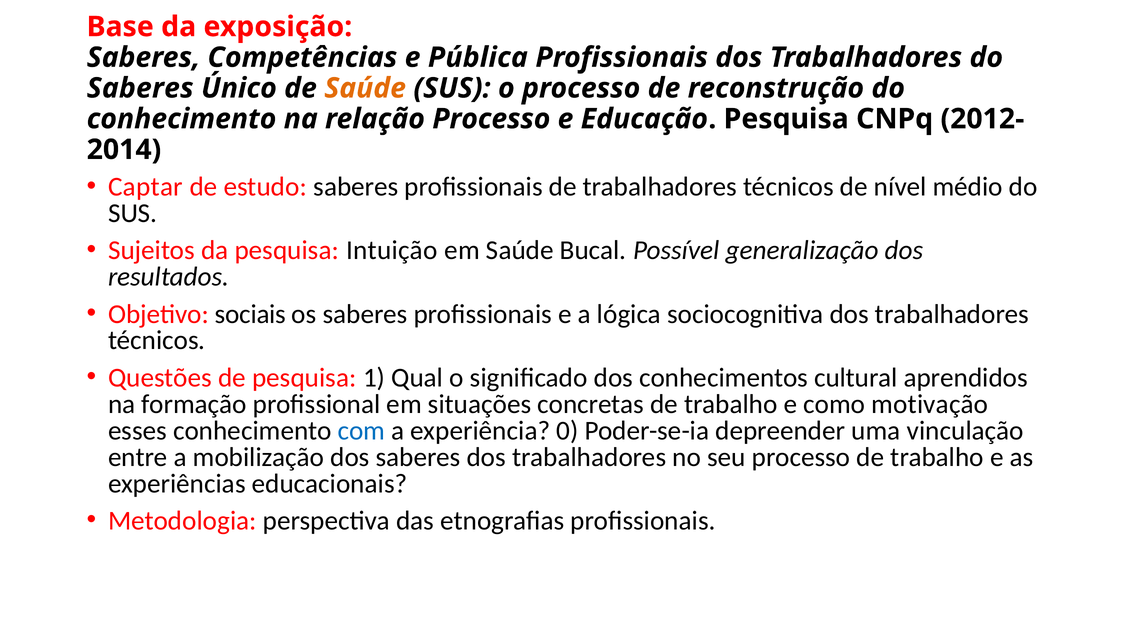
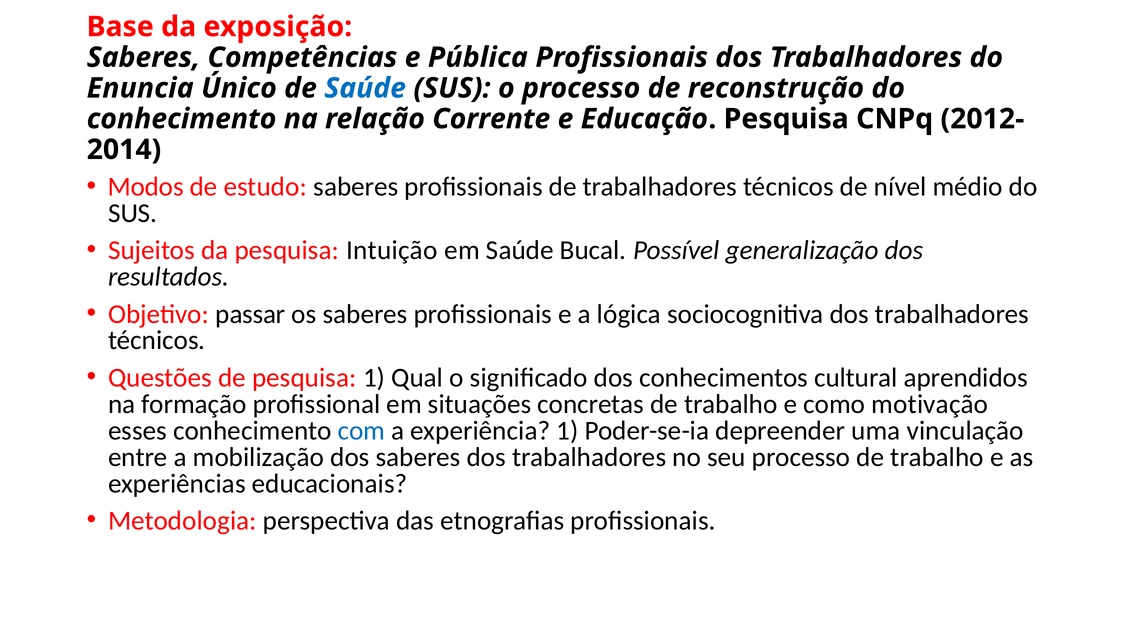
Saberes at (140, 88): Saberes -> Enuncia
Saúde at (365, 88) colour: orange -> blue
relação Processo: Processo -> Corrente
Captar: Captar -> Modos
sociais: sociais -> passar
experiência 0: 0 -> 1
